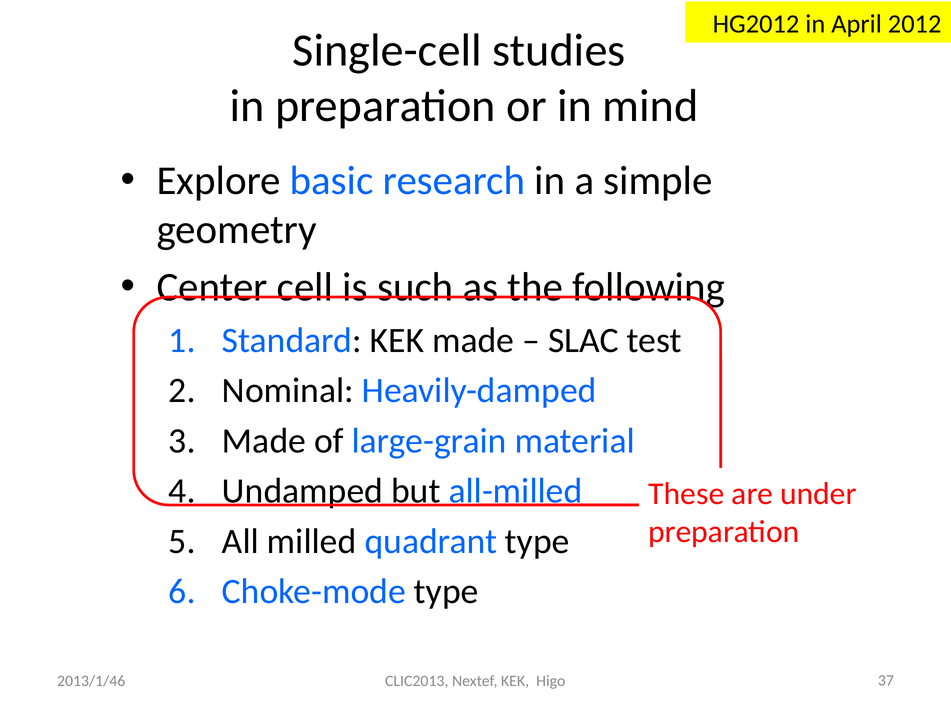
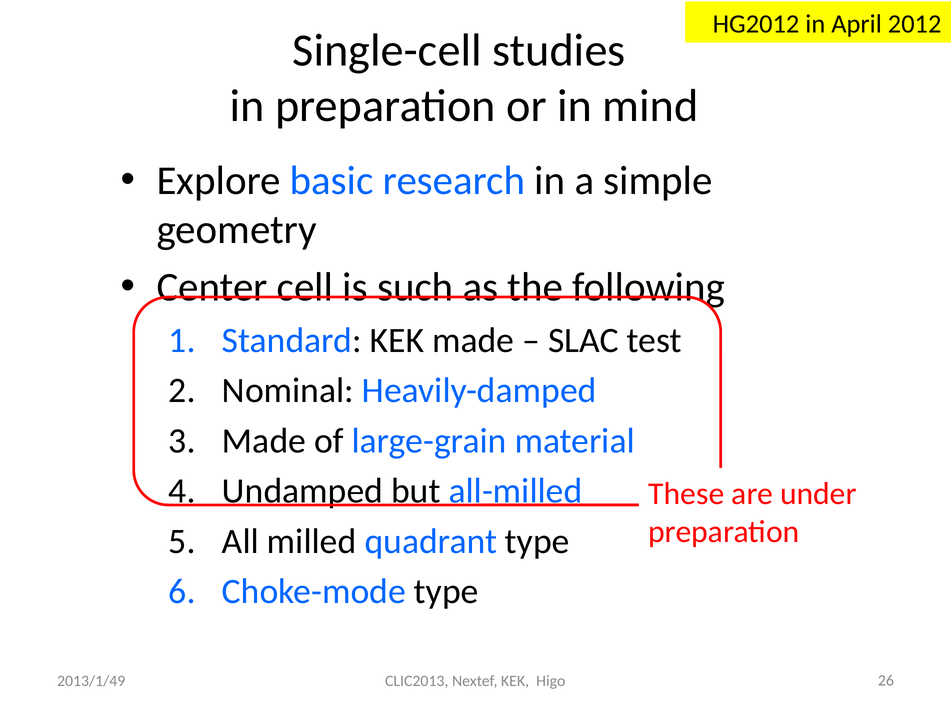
2013/1/46: 2013/1/46 -> 2013/1/49
37: 37 -> 26
